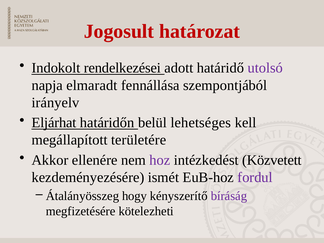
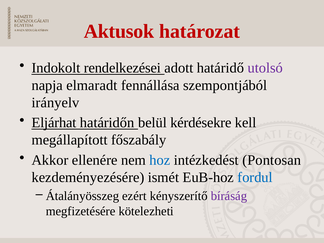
Jogosult: Jogosult -> Aktusok
lehetséges: lehetséges -> kérdésekre
területére: területére -> főszabály
hoz colour: purple -> blue
Közvetett: Közvetett -> Pontosan
fordul colour: purple -> blue
hogy: hogy -> ezért
